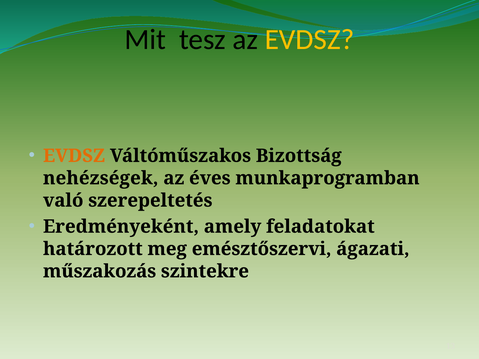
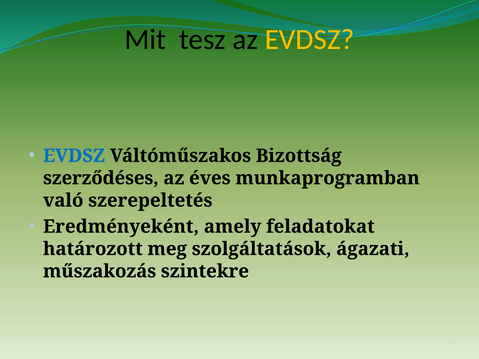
EVDSZ at (74, 156) colour: orange -> blue
nehézségek: nehézségek -> szerződéses
emésztőszervi: emésztőszervi -> szolgáltatások
